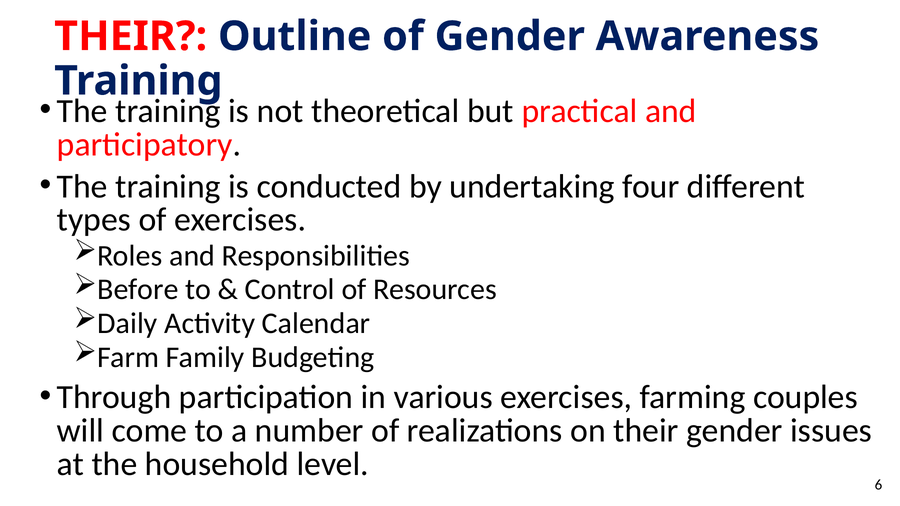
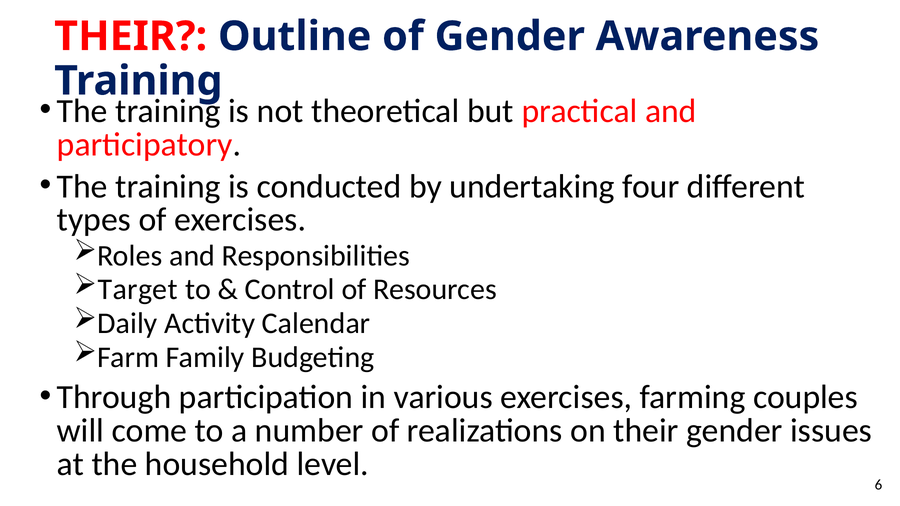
Before: Before -> Target
